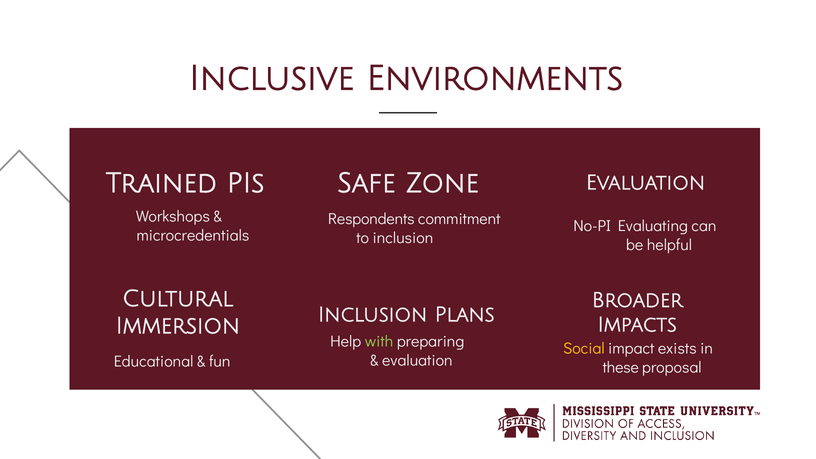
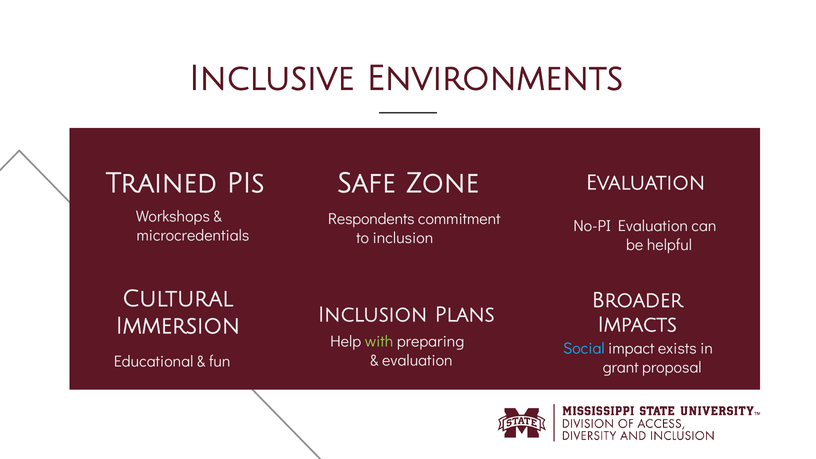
No-PI Evaluating: Evaluating -> Evaluation
Social colour: yellow -> light blue
these: these -> grant
